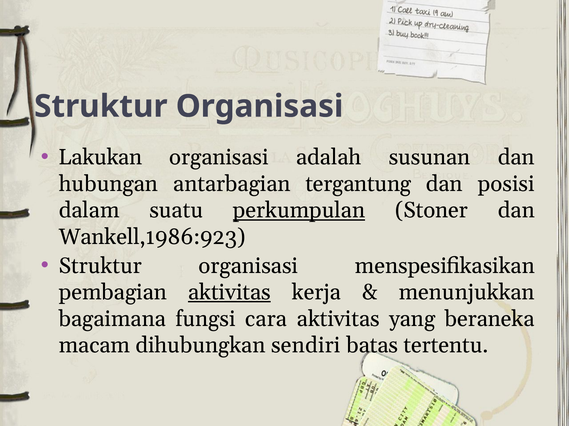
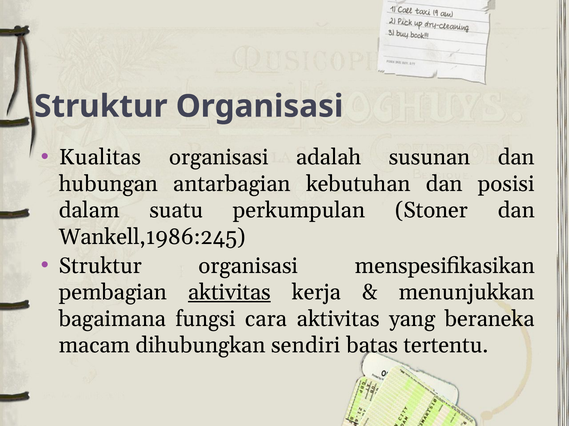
Lakukan: Lakukan -> Kualitas
tergantung: tergantung -> kebutuhan
perkumpulan underline: present -> none
Wankell,1986:923: Wankell,1986:923 -> Wankell,1986:245
